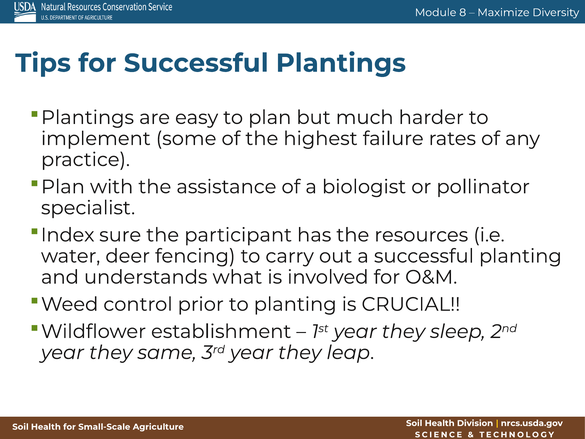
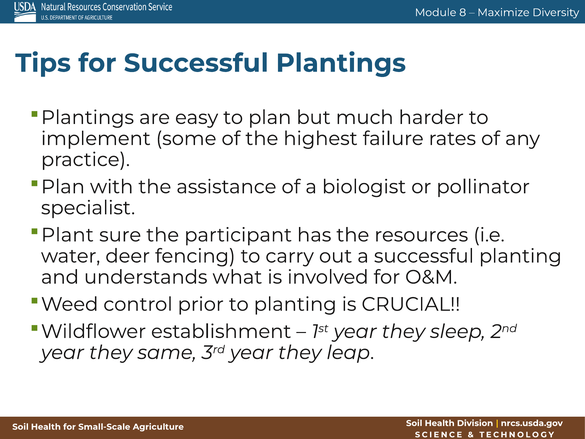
Index: Index -> Plant
